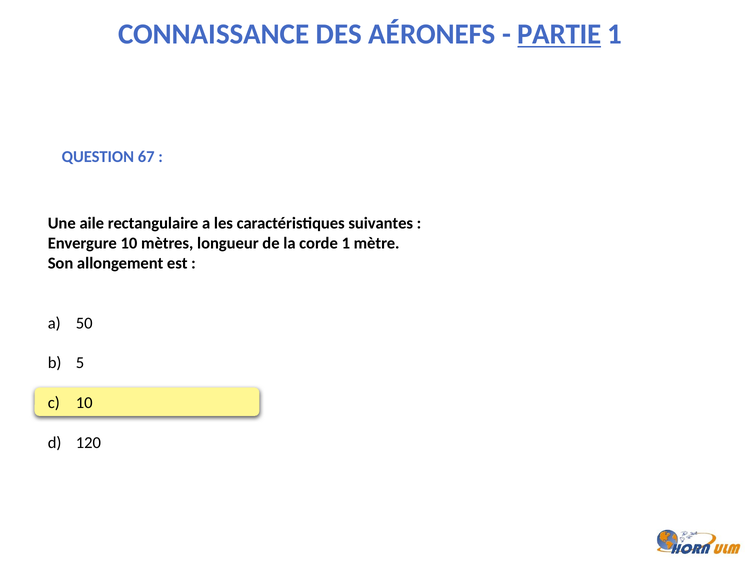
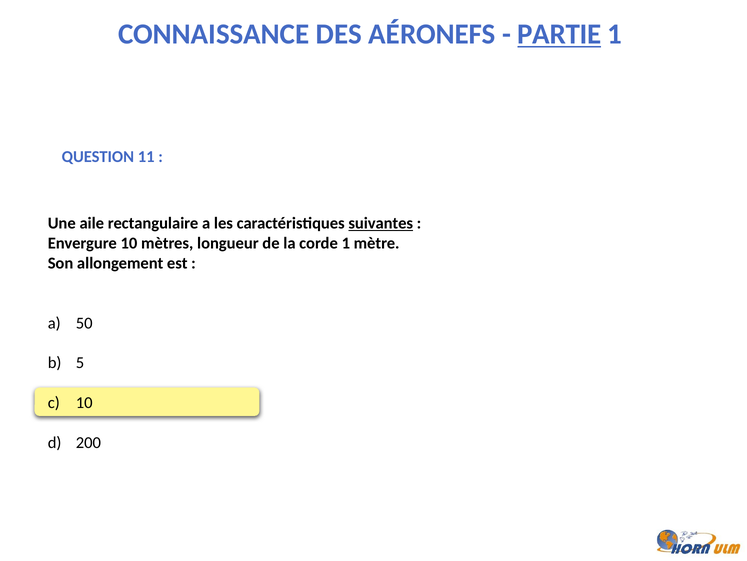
67: 67 -> 11
suivantes underline: none -> present
120: 120 -> 200
